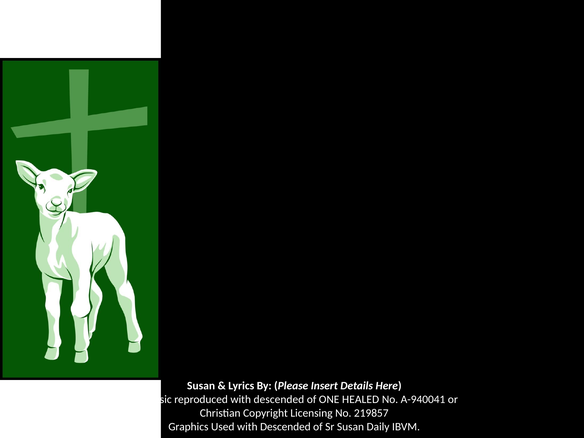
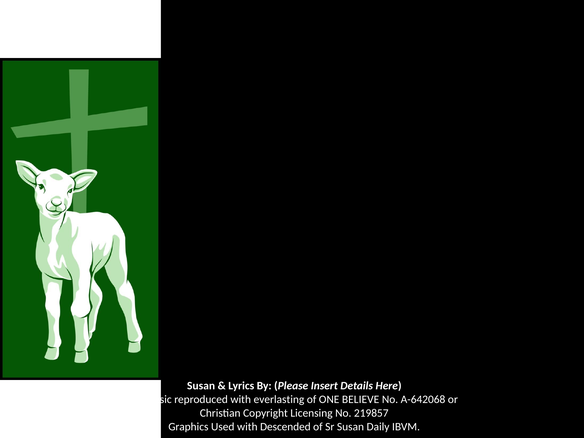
reproduced with descended: descended -> everlasting
HEALED: HEALED -> BELIEVE
A-940041: A-940041 -> A-642068
